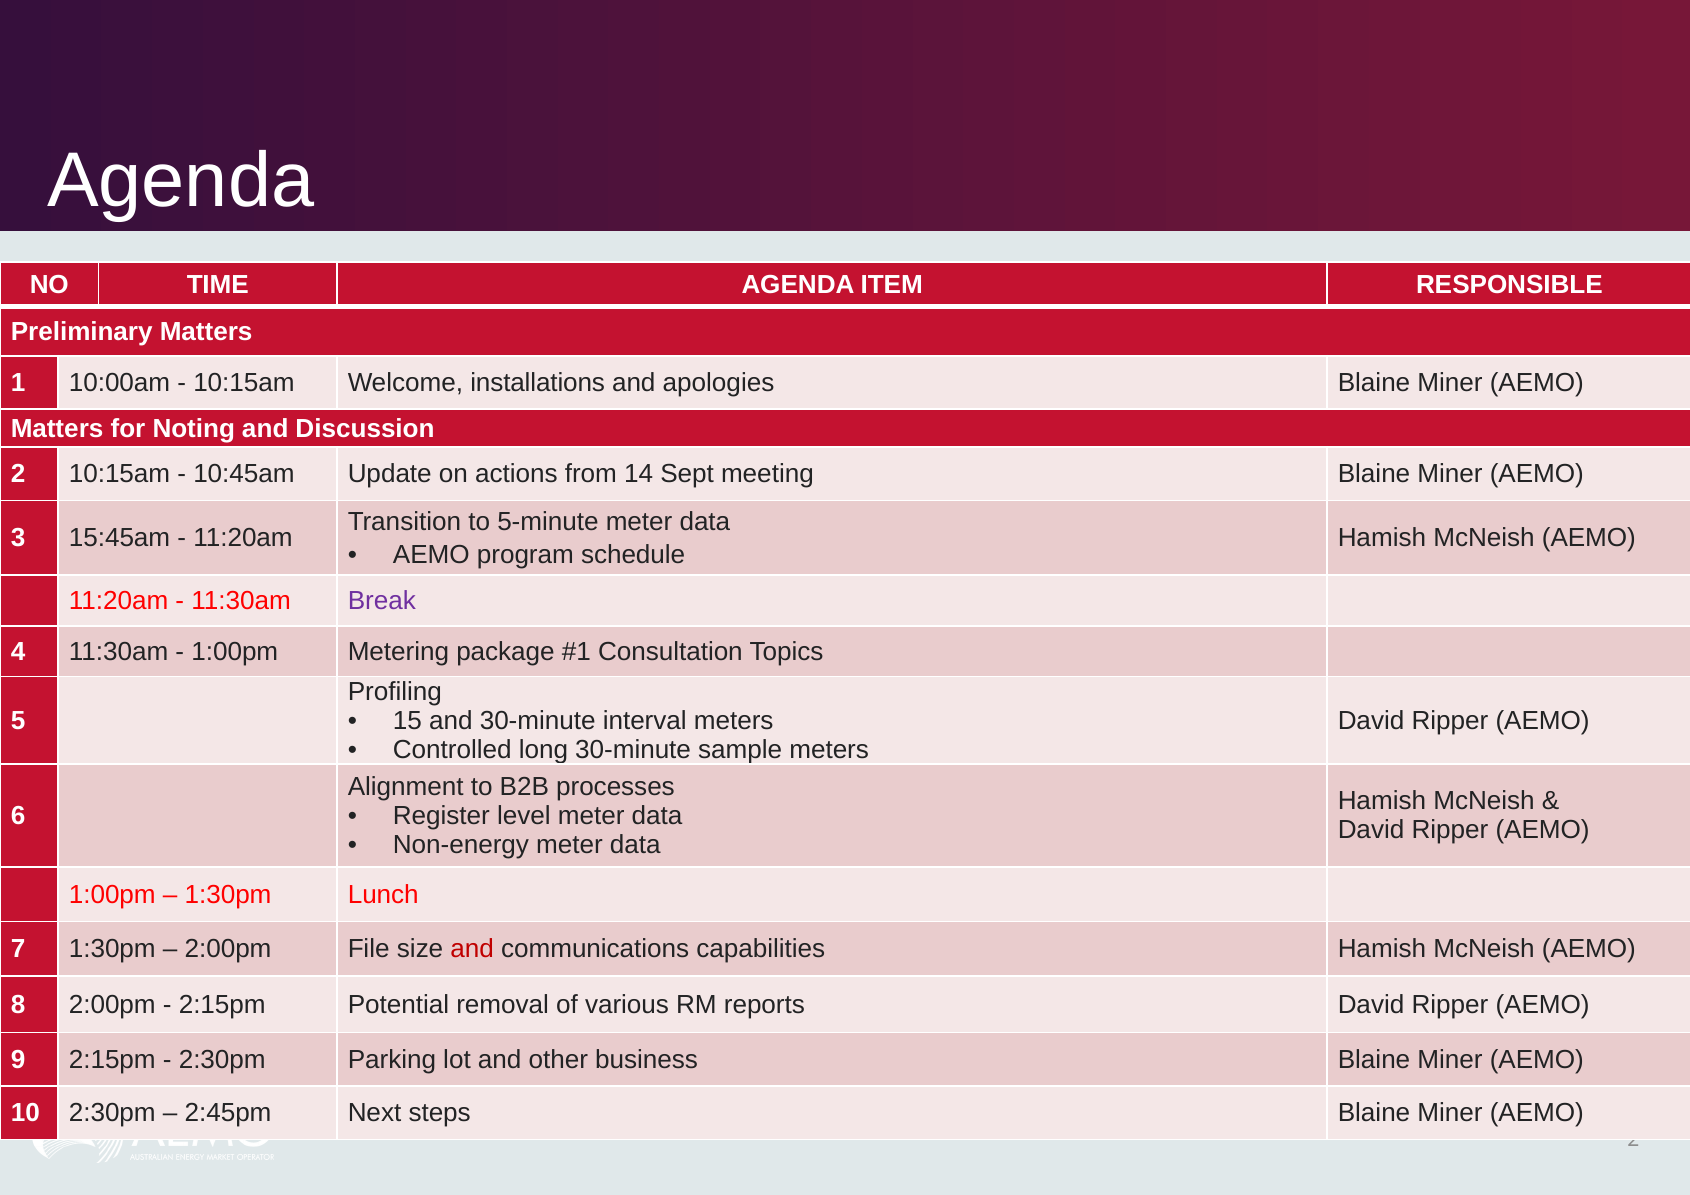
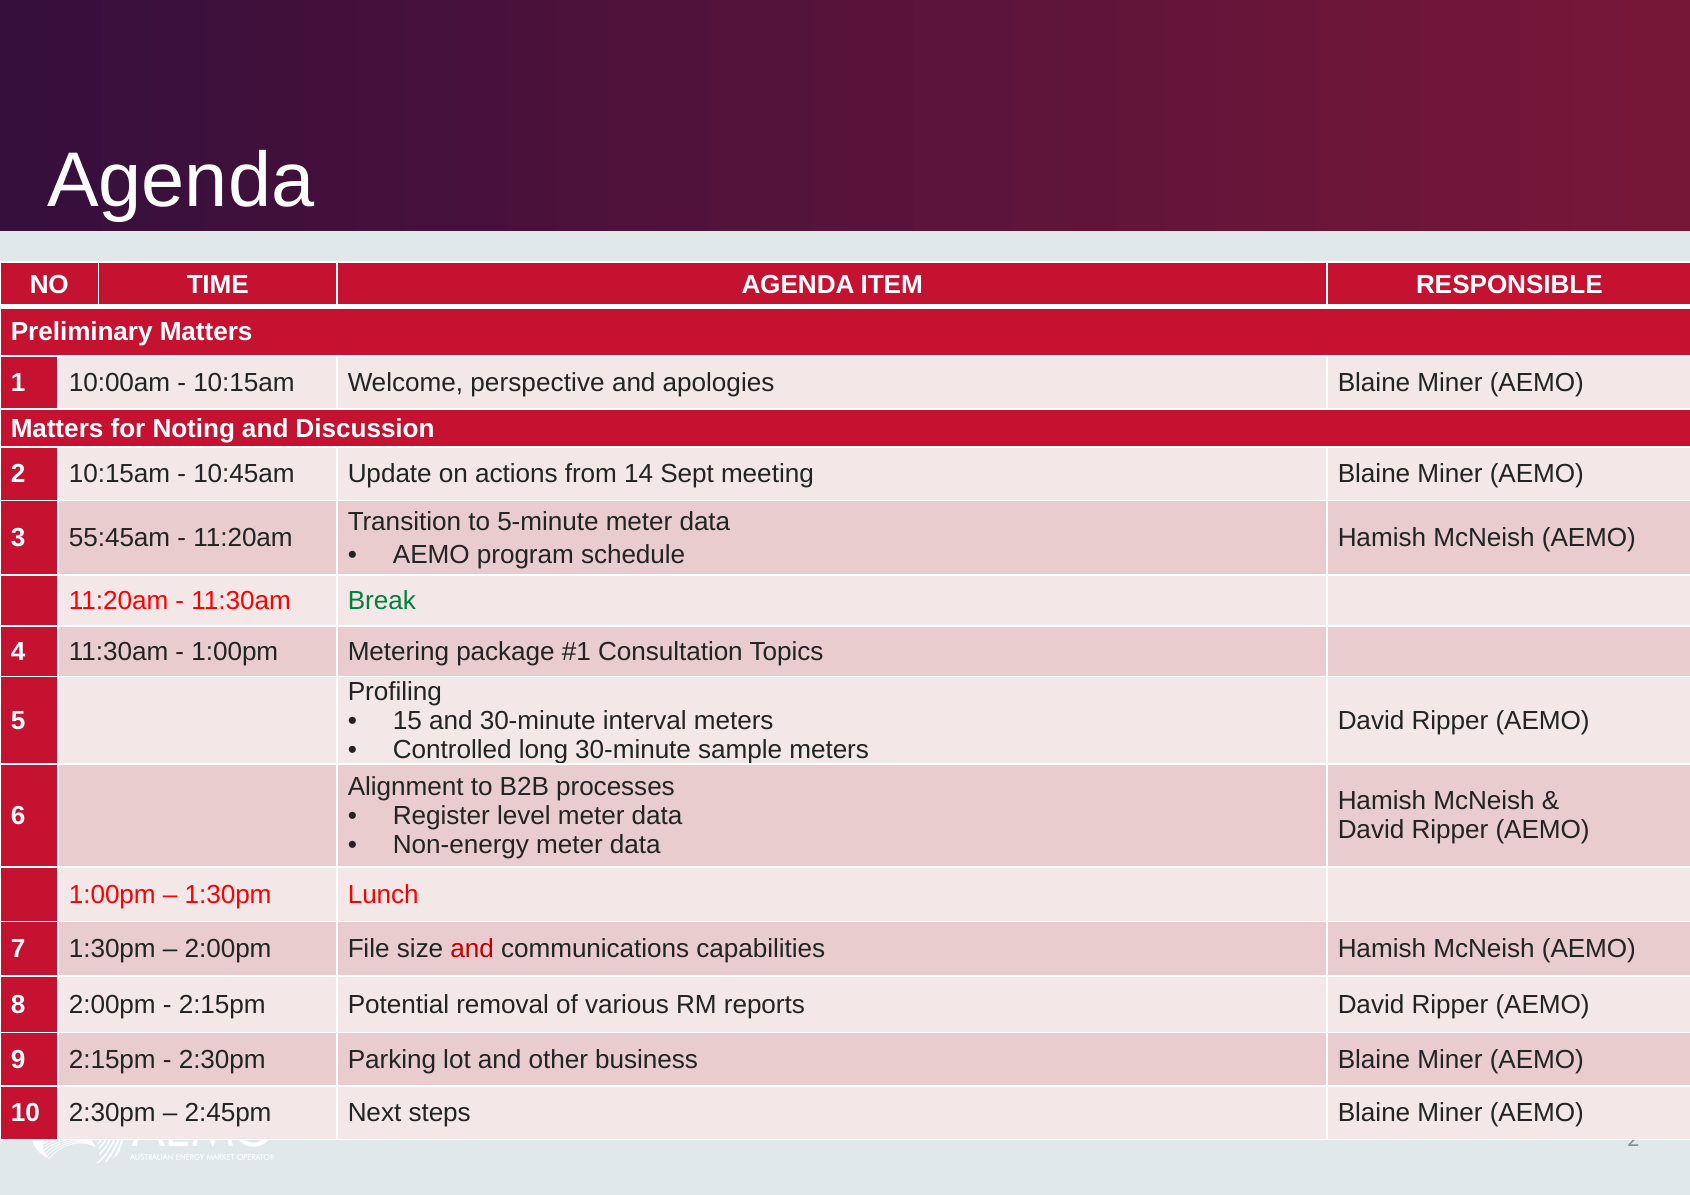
installations: installations -> perspective
15:45am: 15:45am -> 55:45am
Break colour: purple -> green
